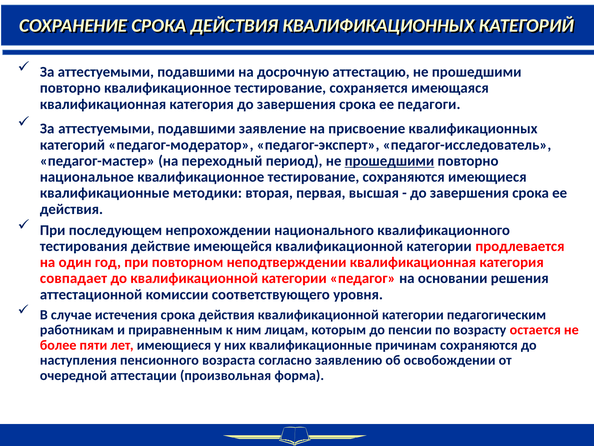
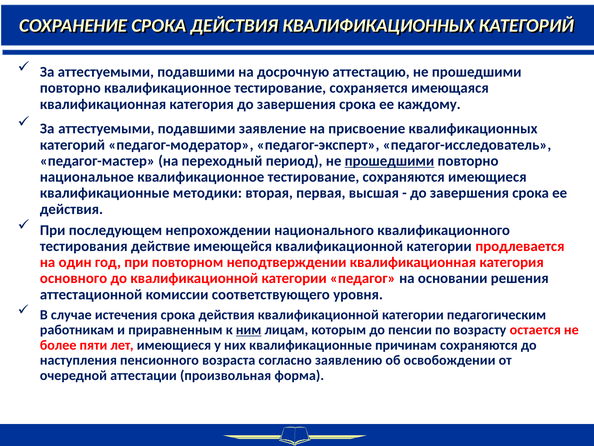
педагоги: педагоги -> каждому
совпадает: совпадает -> основного
ним underline: none -> present
